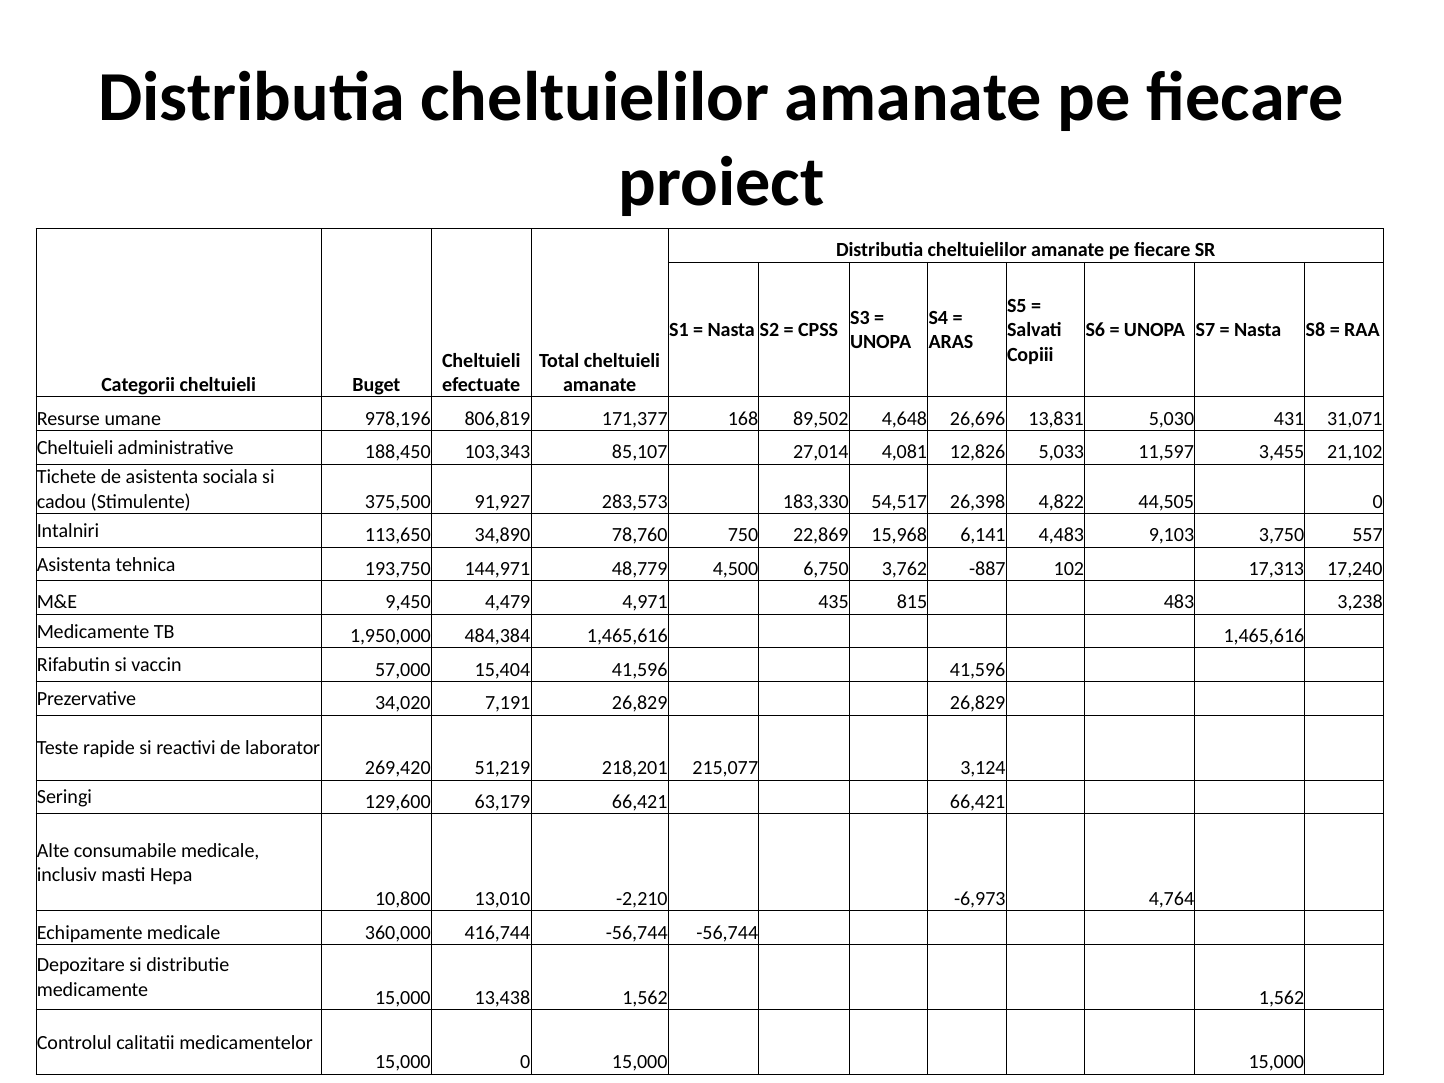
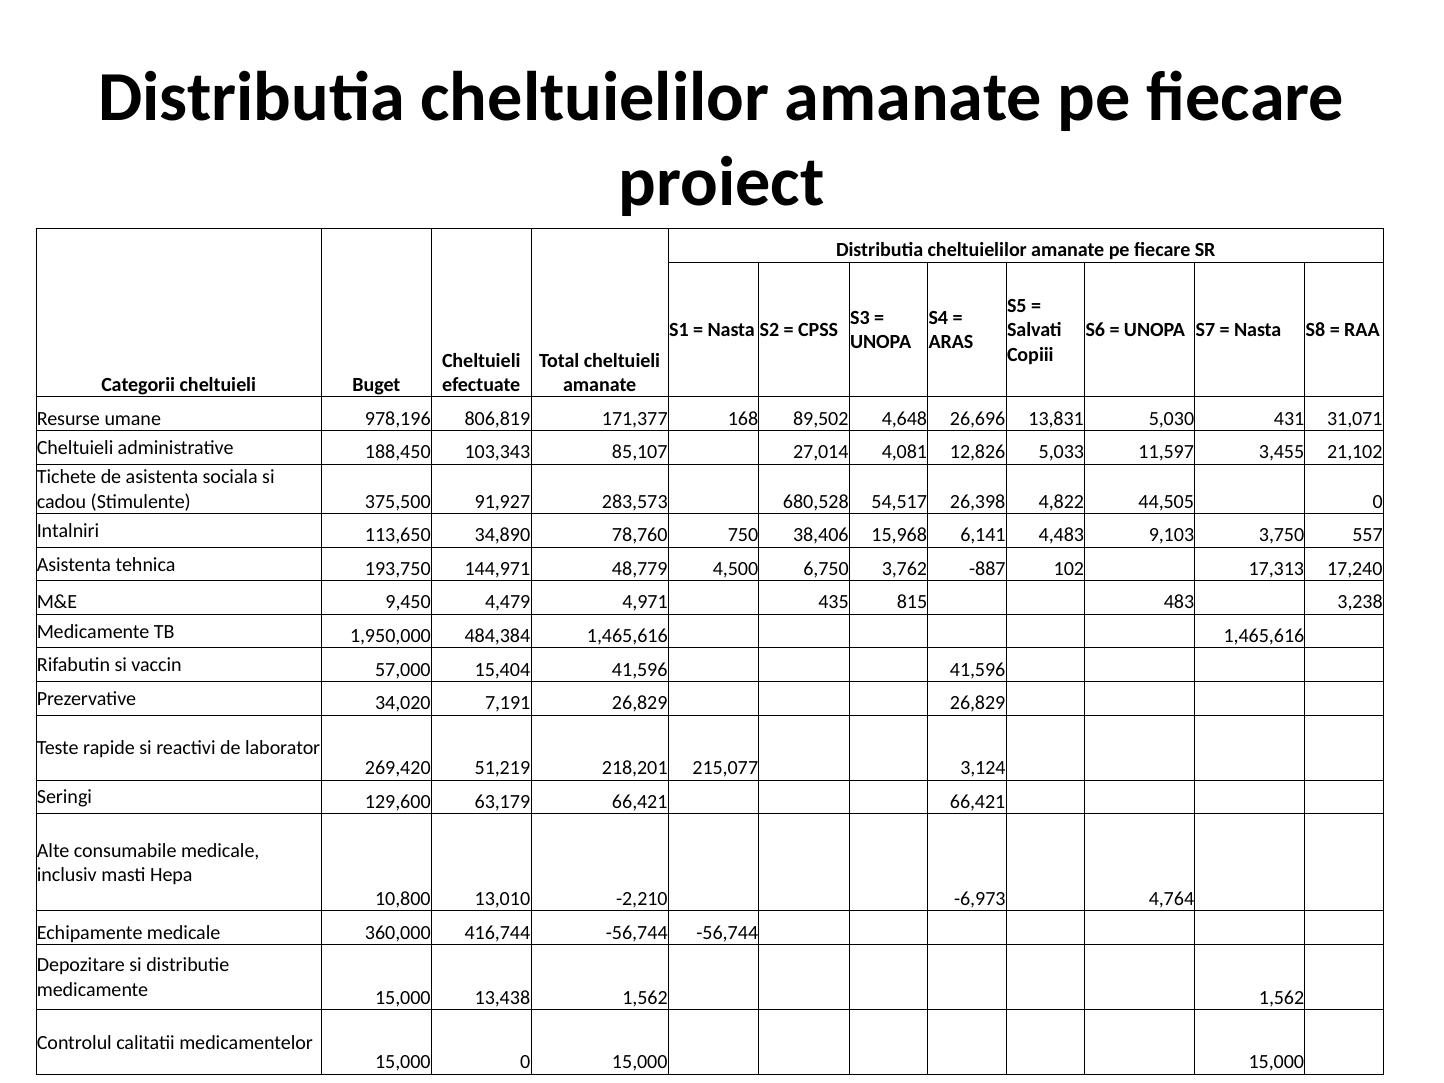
183,330: 183,330 -> 680,528
22,869: 22,869 -> 38,406
